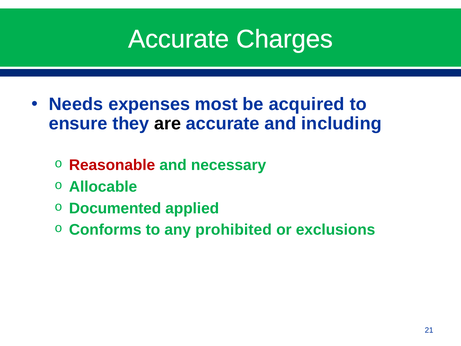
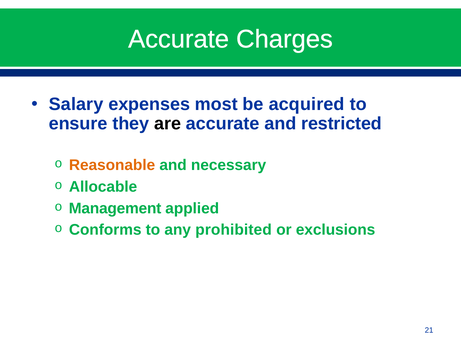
Needs: Needs -> Salary
including: including -> restricted
Reasonable colour: red -> orange
Documented: Documented -> Management
